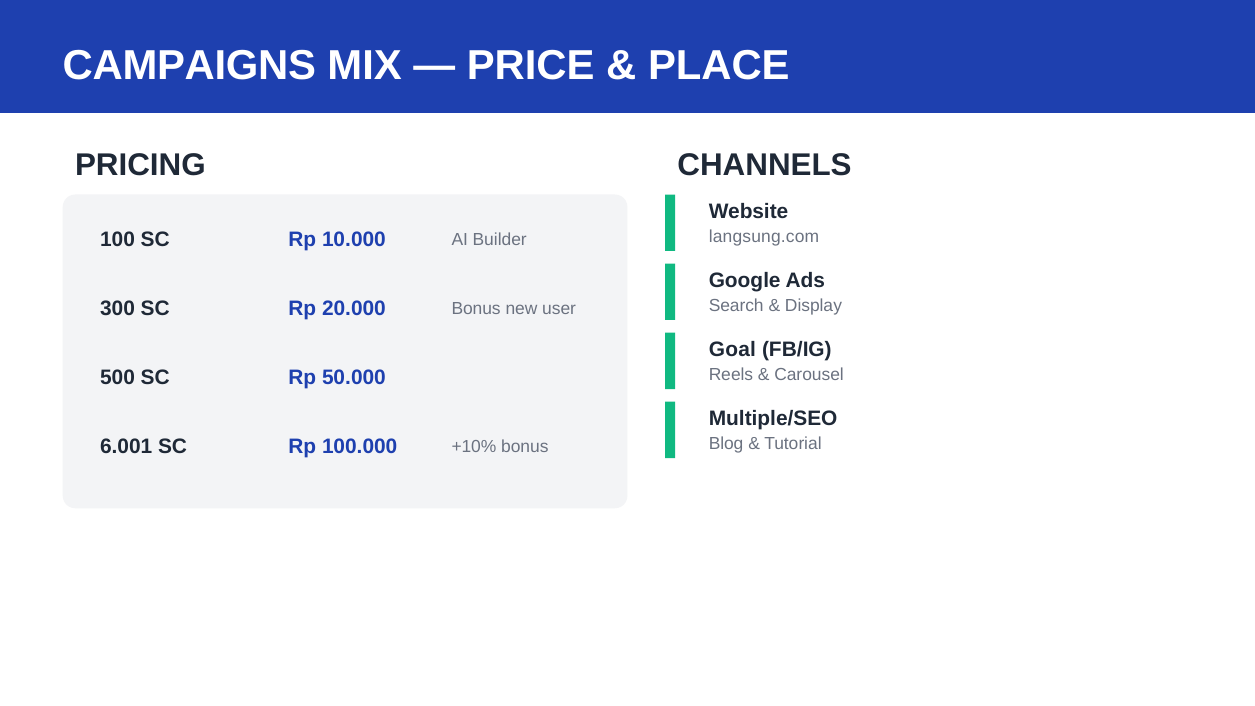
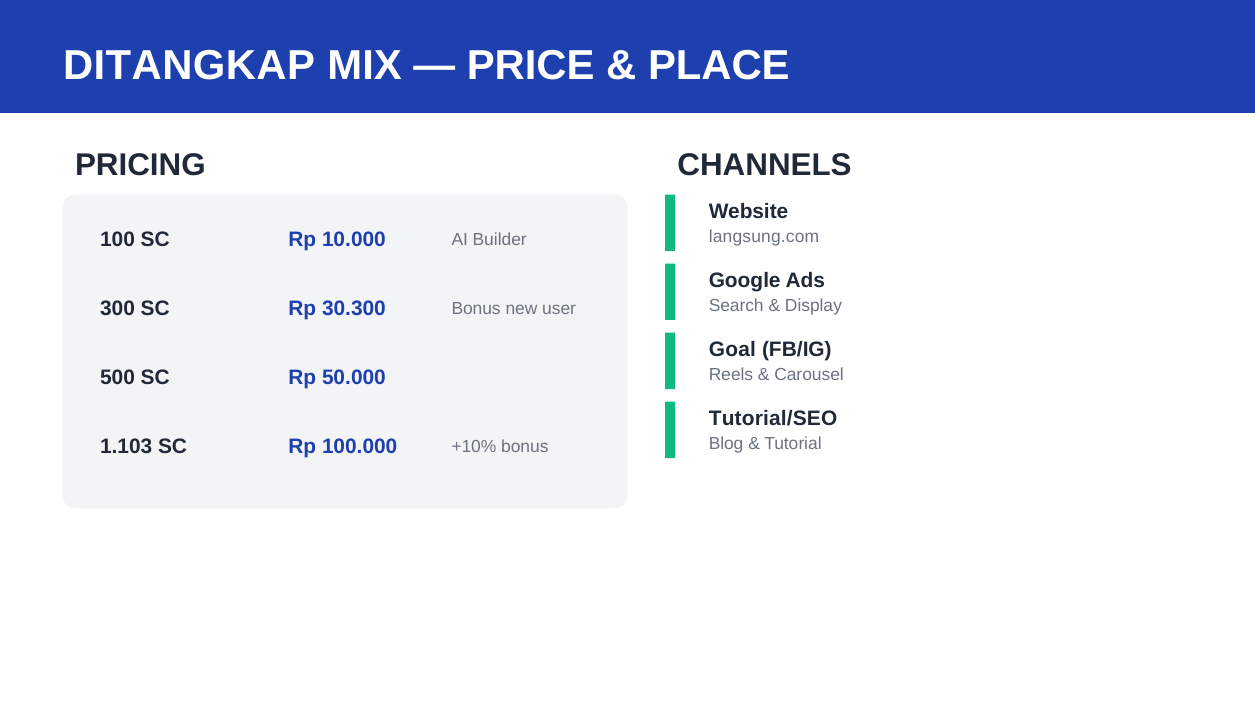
CAMPAIGNS: CAMPAIGNS -> DITANGKAP
20.000: 20.000 -> 30.300
Multiple/SEO: Multiple/SEO -> Tutorial/SEO
6.001: 6.001 -> 1.103
